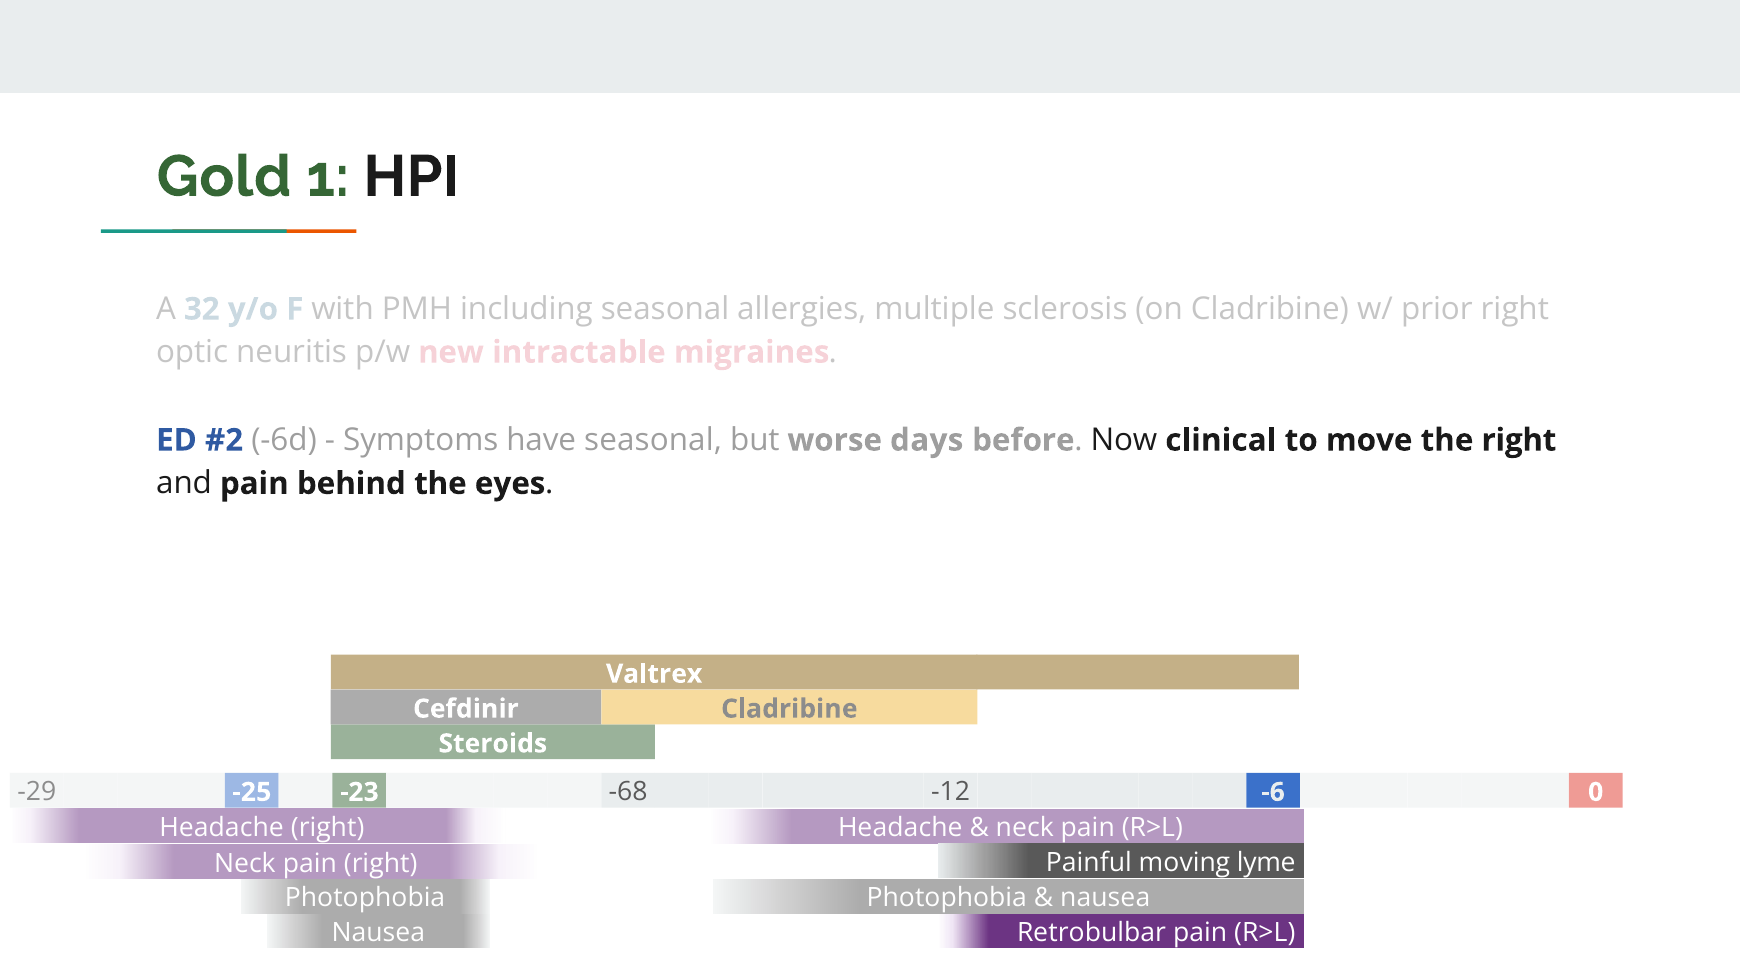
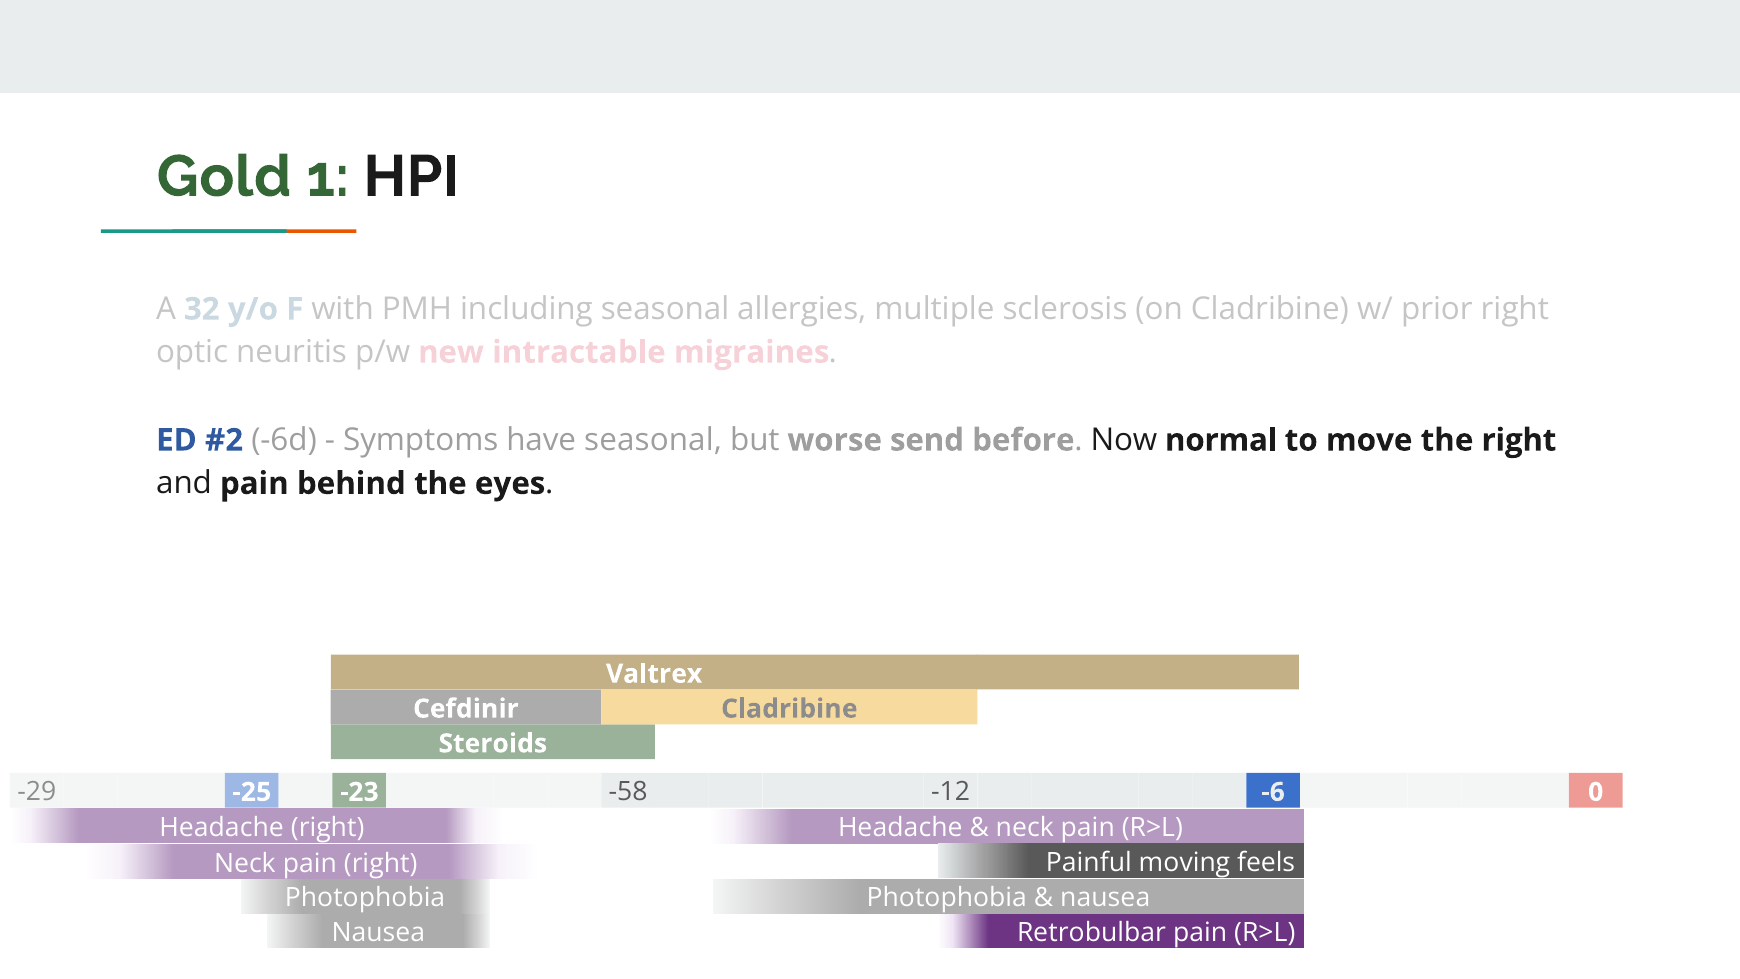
days: days -> send
clinical: clinical -> normal
-68: -68 -> -58
lyme: lyme -> feels
